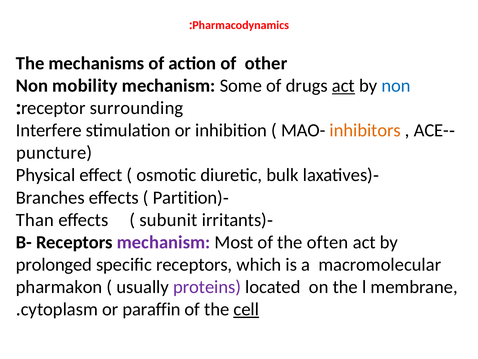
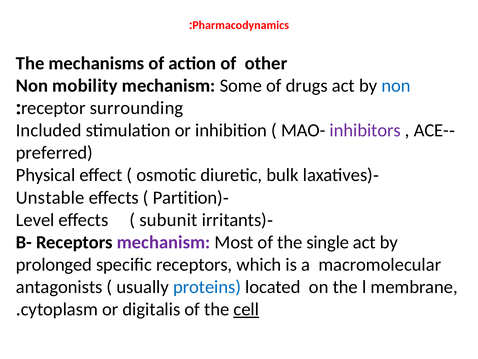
act at (343, 86) underline: present -> none
Interfere: Interfere -> Included
inhibitors colour: orange -> purple
puncture: puncture -> preferred
Branches: Branches -> Unstable
Than: Than -> Level
often: often -> single
pharmakon: pharmakon -> antagonists
proteins colour: purple -> blue
paraffin: paraffin -> digitalis
